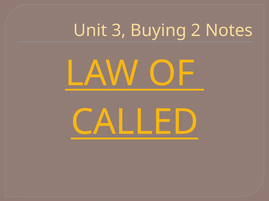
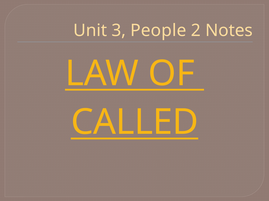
Buying: Buying -> People
